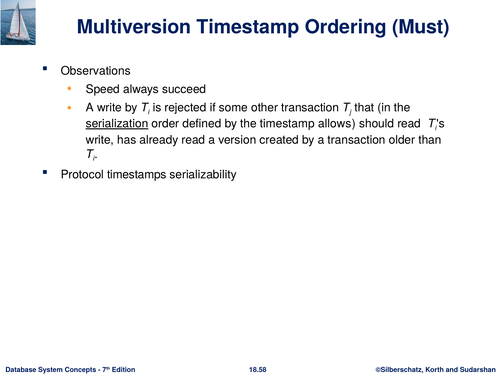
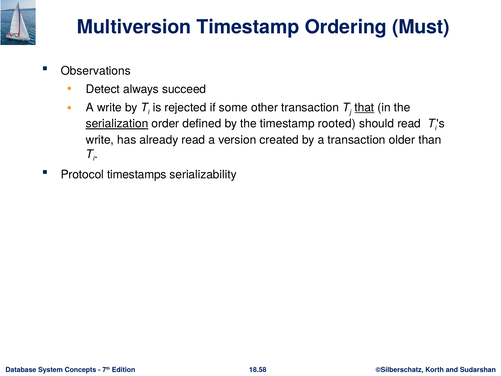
Speed: Speed -> Detect
that underline: none -> present
allows: allows -> rooted
